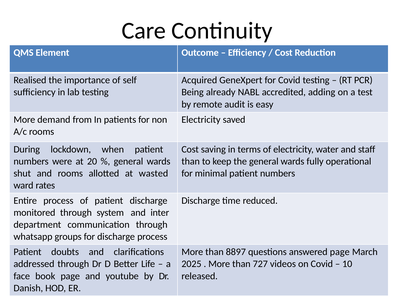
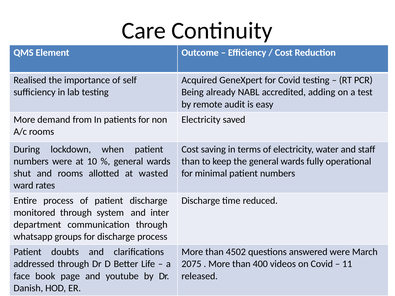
20: 20 -> 10
8897: 8897 -> 4502
answered page: page -> were
2025: 2025 -> 2075
727: 727 -> 400
10: 10 -> 11
